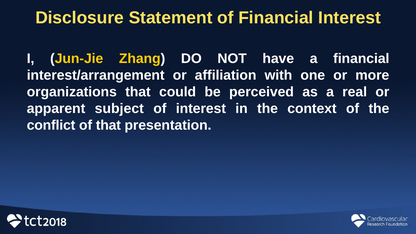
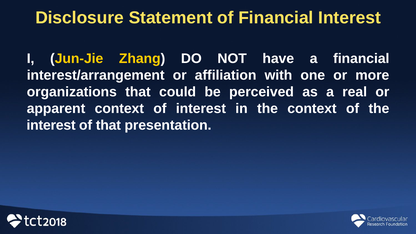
apparent subject: subject -> context
conflict at (51, 125): conflict -> interest
